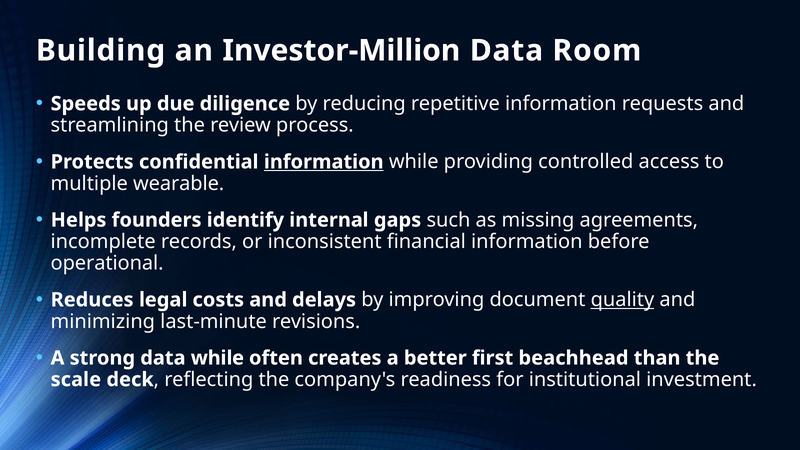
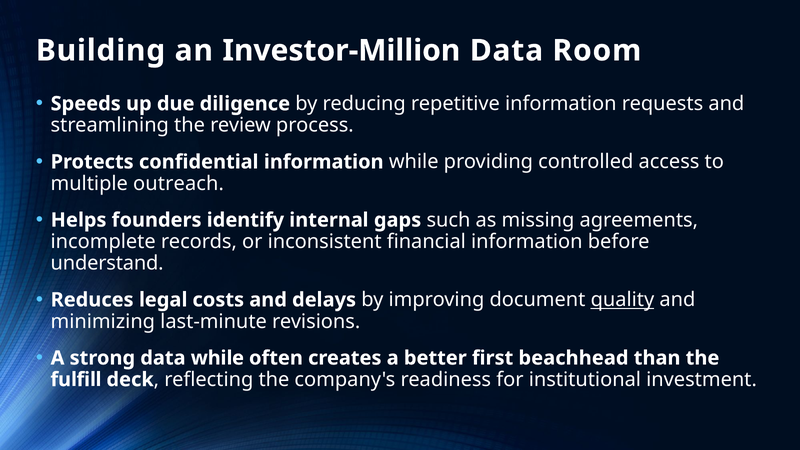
information at (324, 162) underline: present -> none
wearable: wearable -> outreach
operational: operational -> understand
scale: scale -> fulfill
